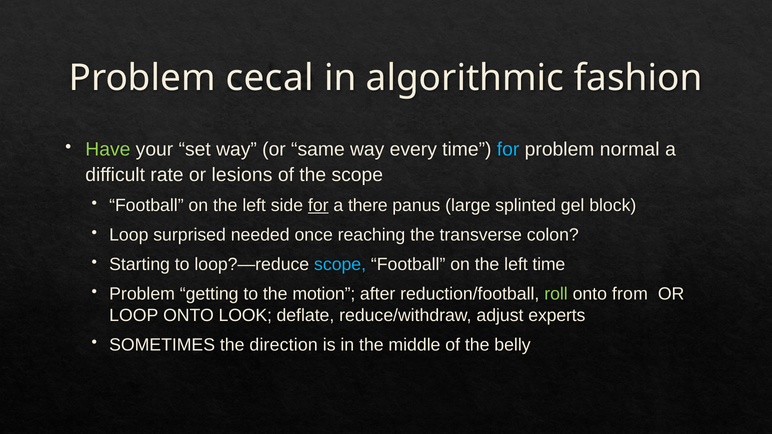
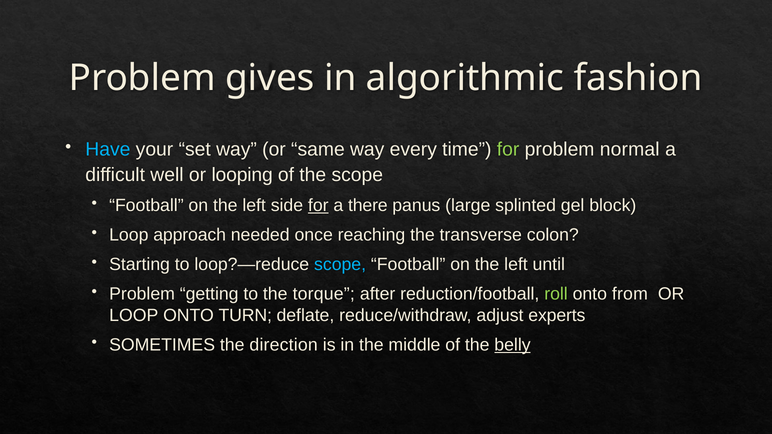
cecal: cecal -> gives
Have colour: light green -> light blue
for at (508, 150) colour: light blue -> light green
rate: rate -> well
lesions: lesions -> looping
surprised: surprised -> approach
left time: time -> until
motion: motion -> torque
LOOK: LOOK -> TURN
belly underline: none -> present
